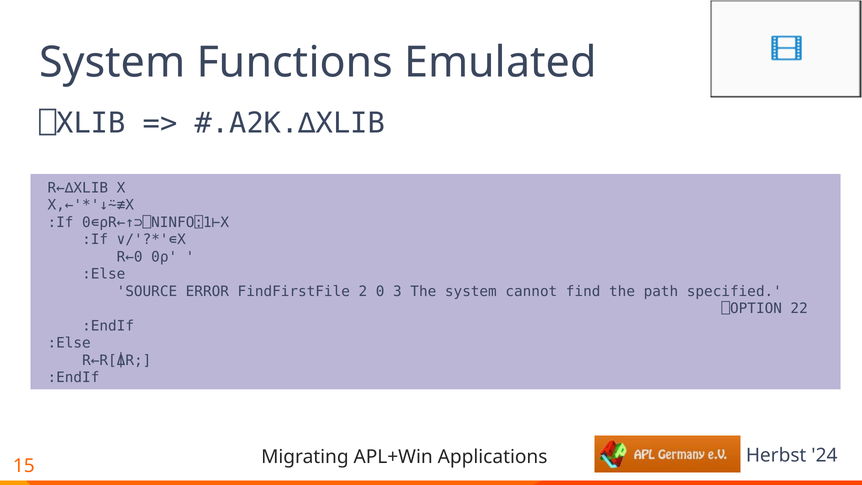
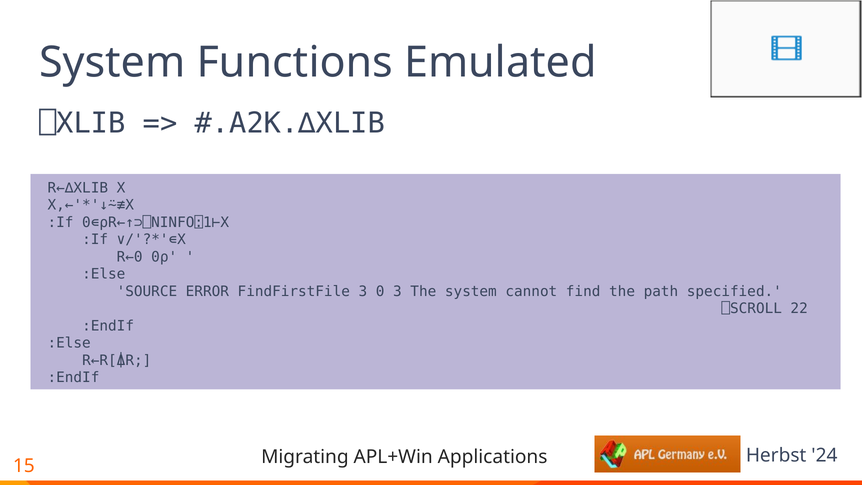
FindFirstFile 2: 2 -> 3
⎕OPTION: ⎕OPTION -> ⎕SCROLL
